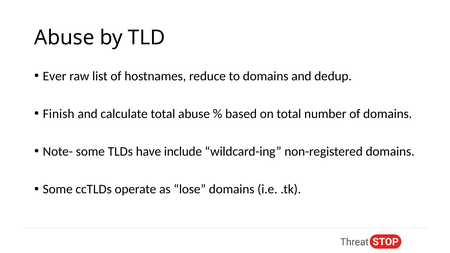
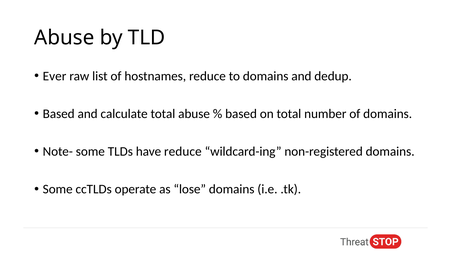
Finish at (59, 114): Finish -> Based
have include: include -> reduce
